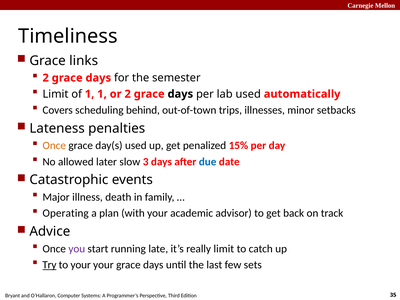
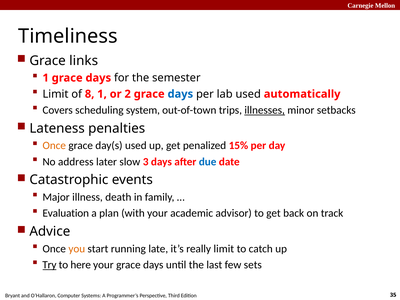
2 at (46, 78): 2 -> 1
of 1: 1 -> 8
days at (180, 94) colour: black -> blue
behind: behind -> system
illnesses underline: none -> present
allowed: allowed -> address
Operating: Operating -> Evaluation
you colour: purple -> orange
to your: your -> here
